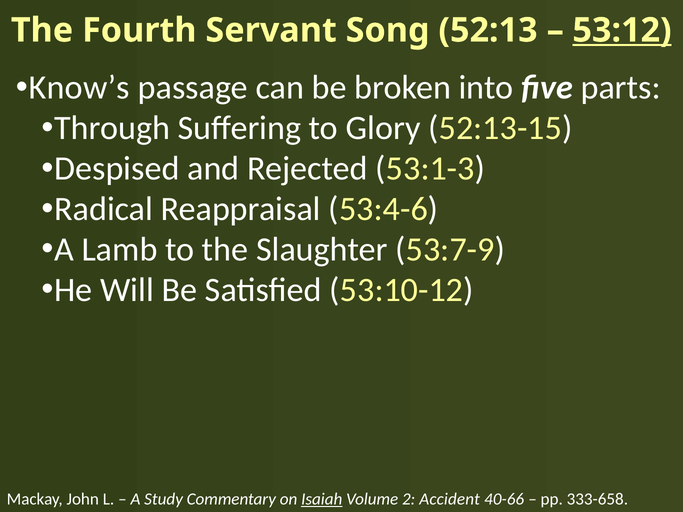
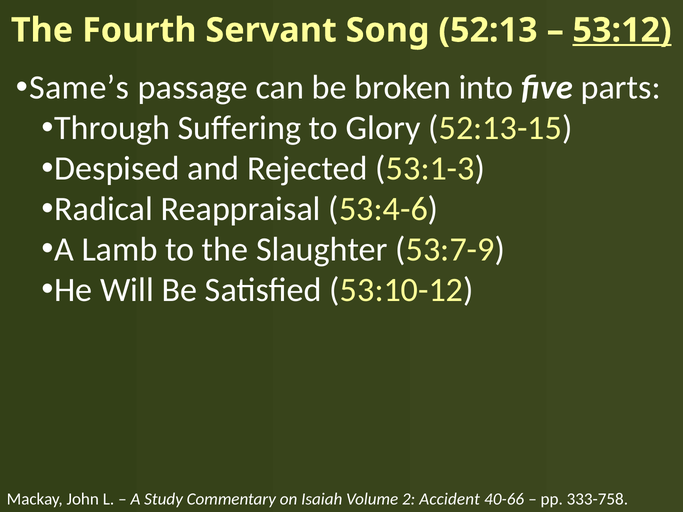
Know’s: Know’s -> Same’s
Isaiah underline: present -> none
333-658: 333-658 -> 333-758
